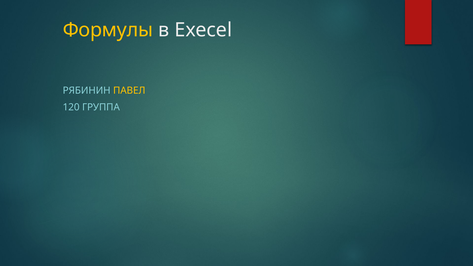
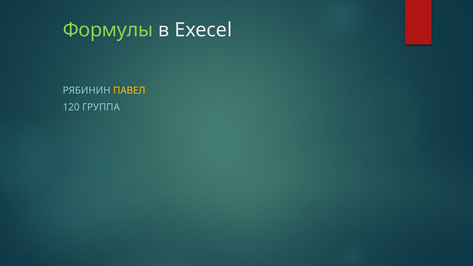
Формулы colour: yellow -> light green
